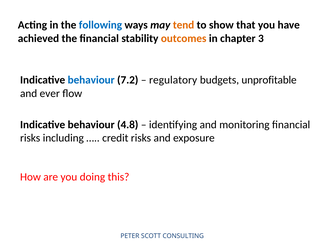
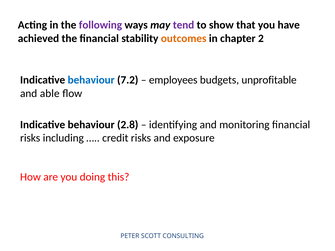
following colour: blue -> purple
tend colour: orange -> purple
3: 3 -> 2
regulatory: regulatory -> employees
ever: ever -> able
4.8: 4.8 -> 2.8
